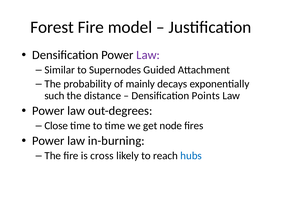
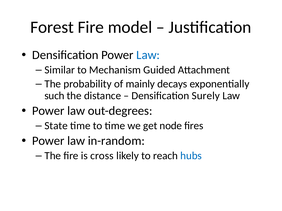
Law at (148, 55) colour: purple -> blue
Supernodes: Supernodes -> Mechanism
Points: Points -> Surely
Close: Close -> State
in-burning: in-burning -> in-random
